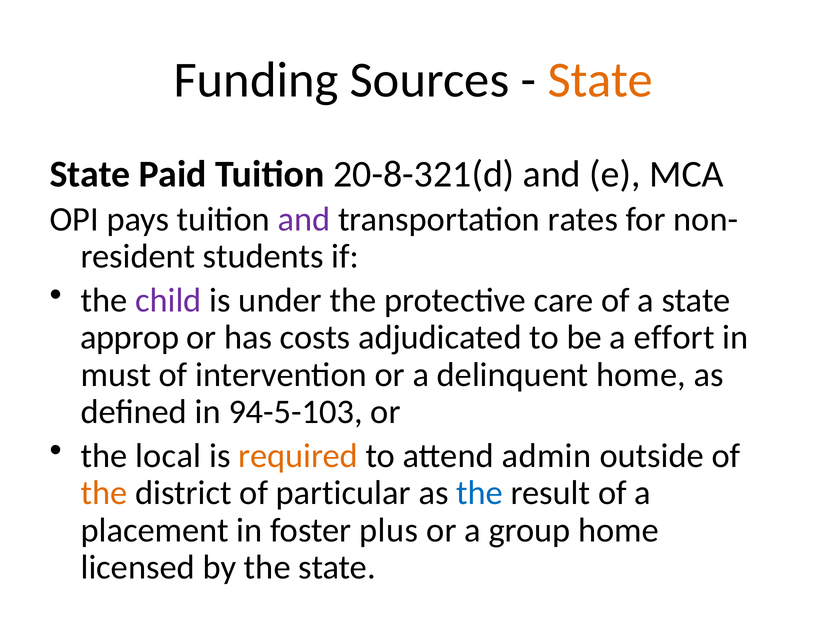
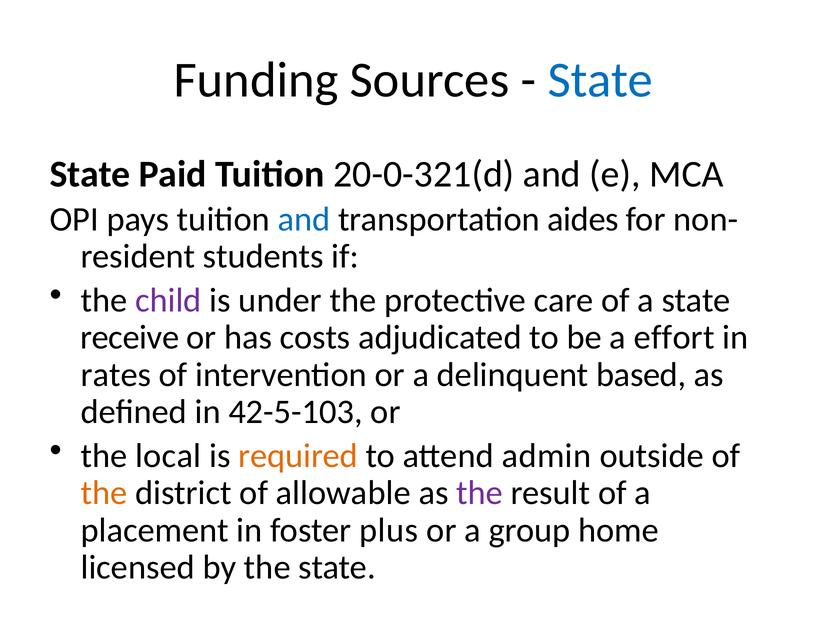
State at (600, 80) colour: orange -> blue
20-8-321(d: 20-8-321(d -> 20-0-321(d
and at (304, 219) colour: purple -> blue
rates: rates -> aides
approp: approp -> receive
must: must -> rates
delinquent home: home -> based
94-5-103: 94-5-103 -> 42-5-103
particular: particular -> allowable
the at (480, 493) colour: blue -> purple
